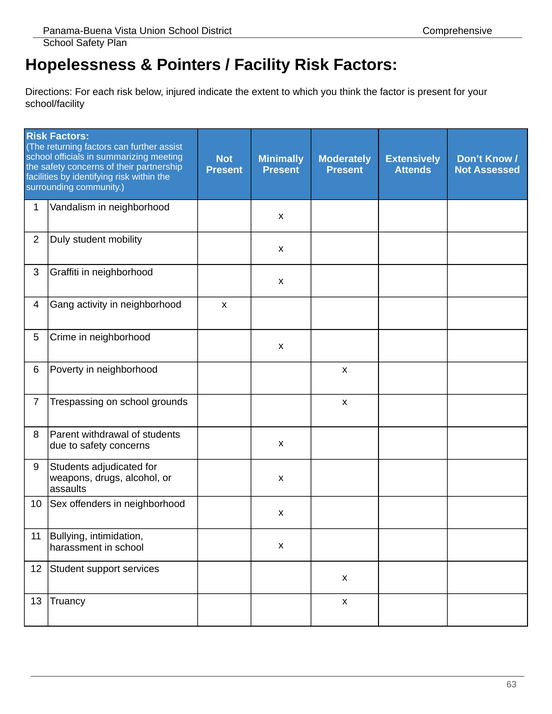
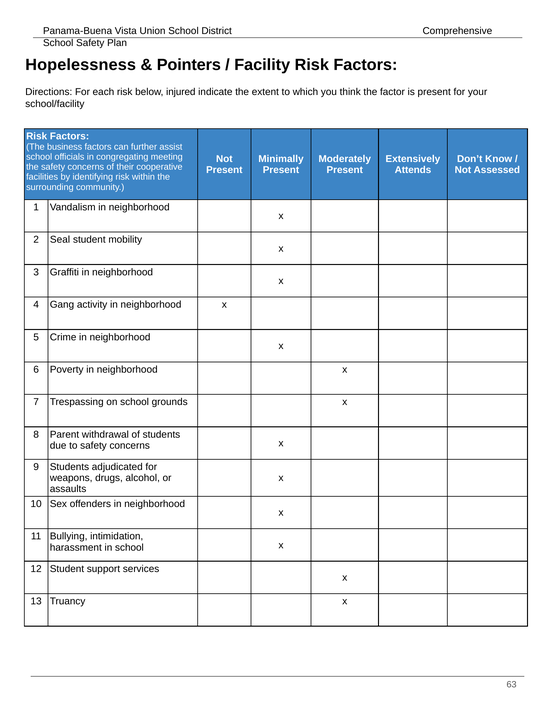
returning: returning -> business
summarizing: summarizing -> congregating
partnership: partnership -> cooperative
Duly: Duly -> Seal
